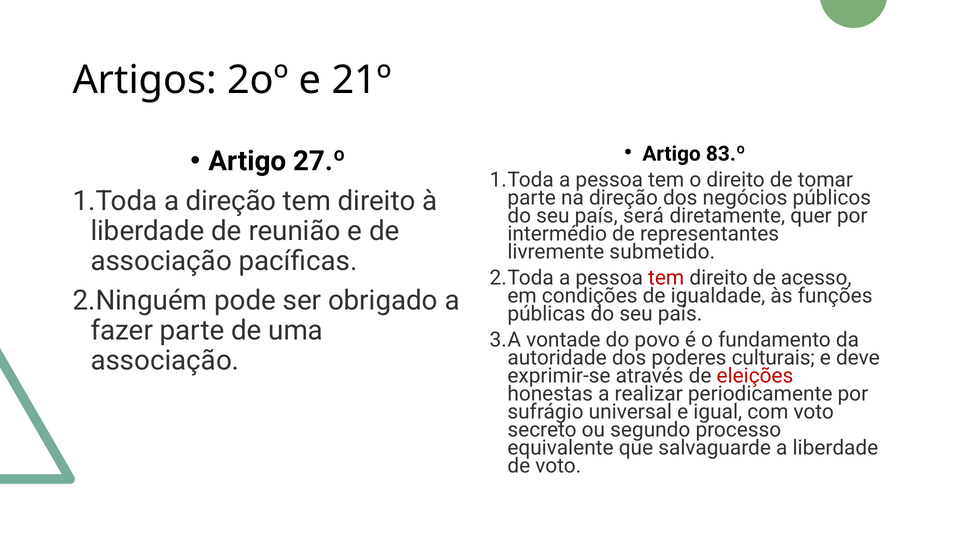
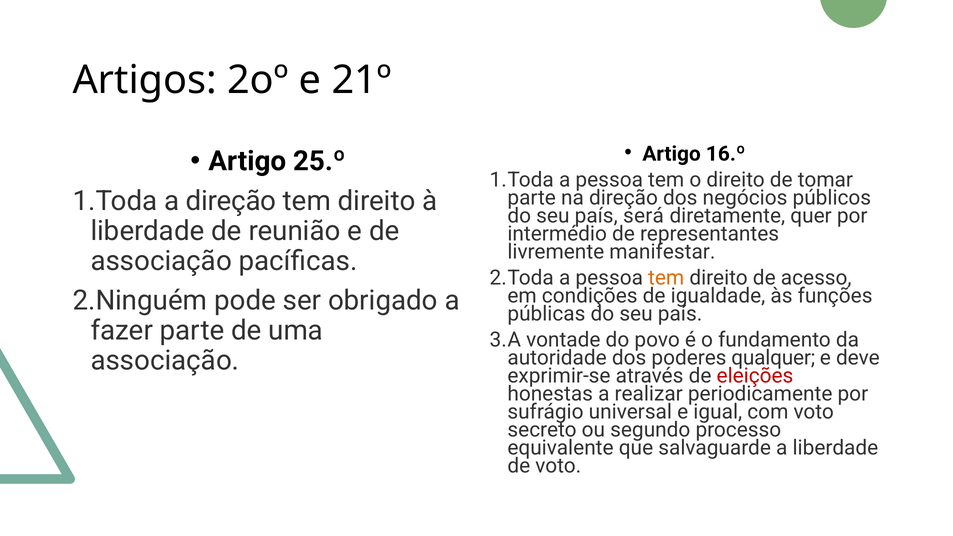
83.º: 83.º -> 16.º
27.º: 27.º -> 25.º
submetido: submetido -> manifestar
tem at (666, 278) colour: red -> orange
culturais: culturais -> qualquer
